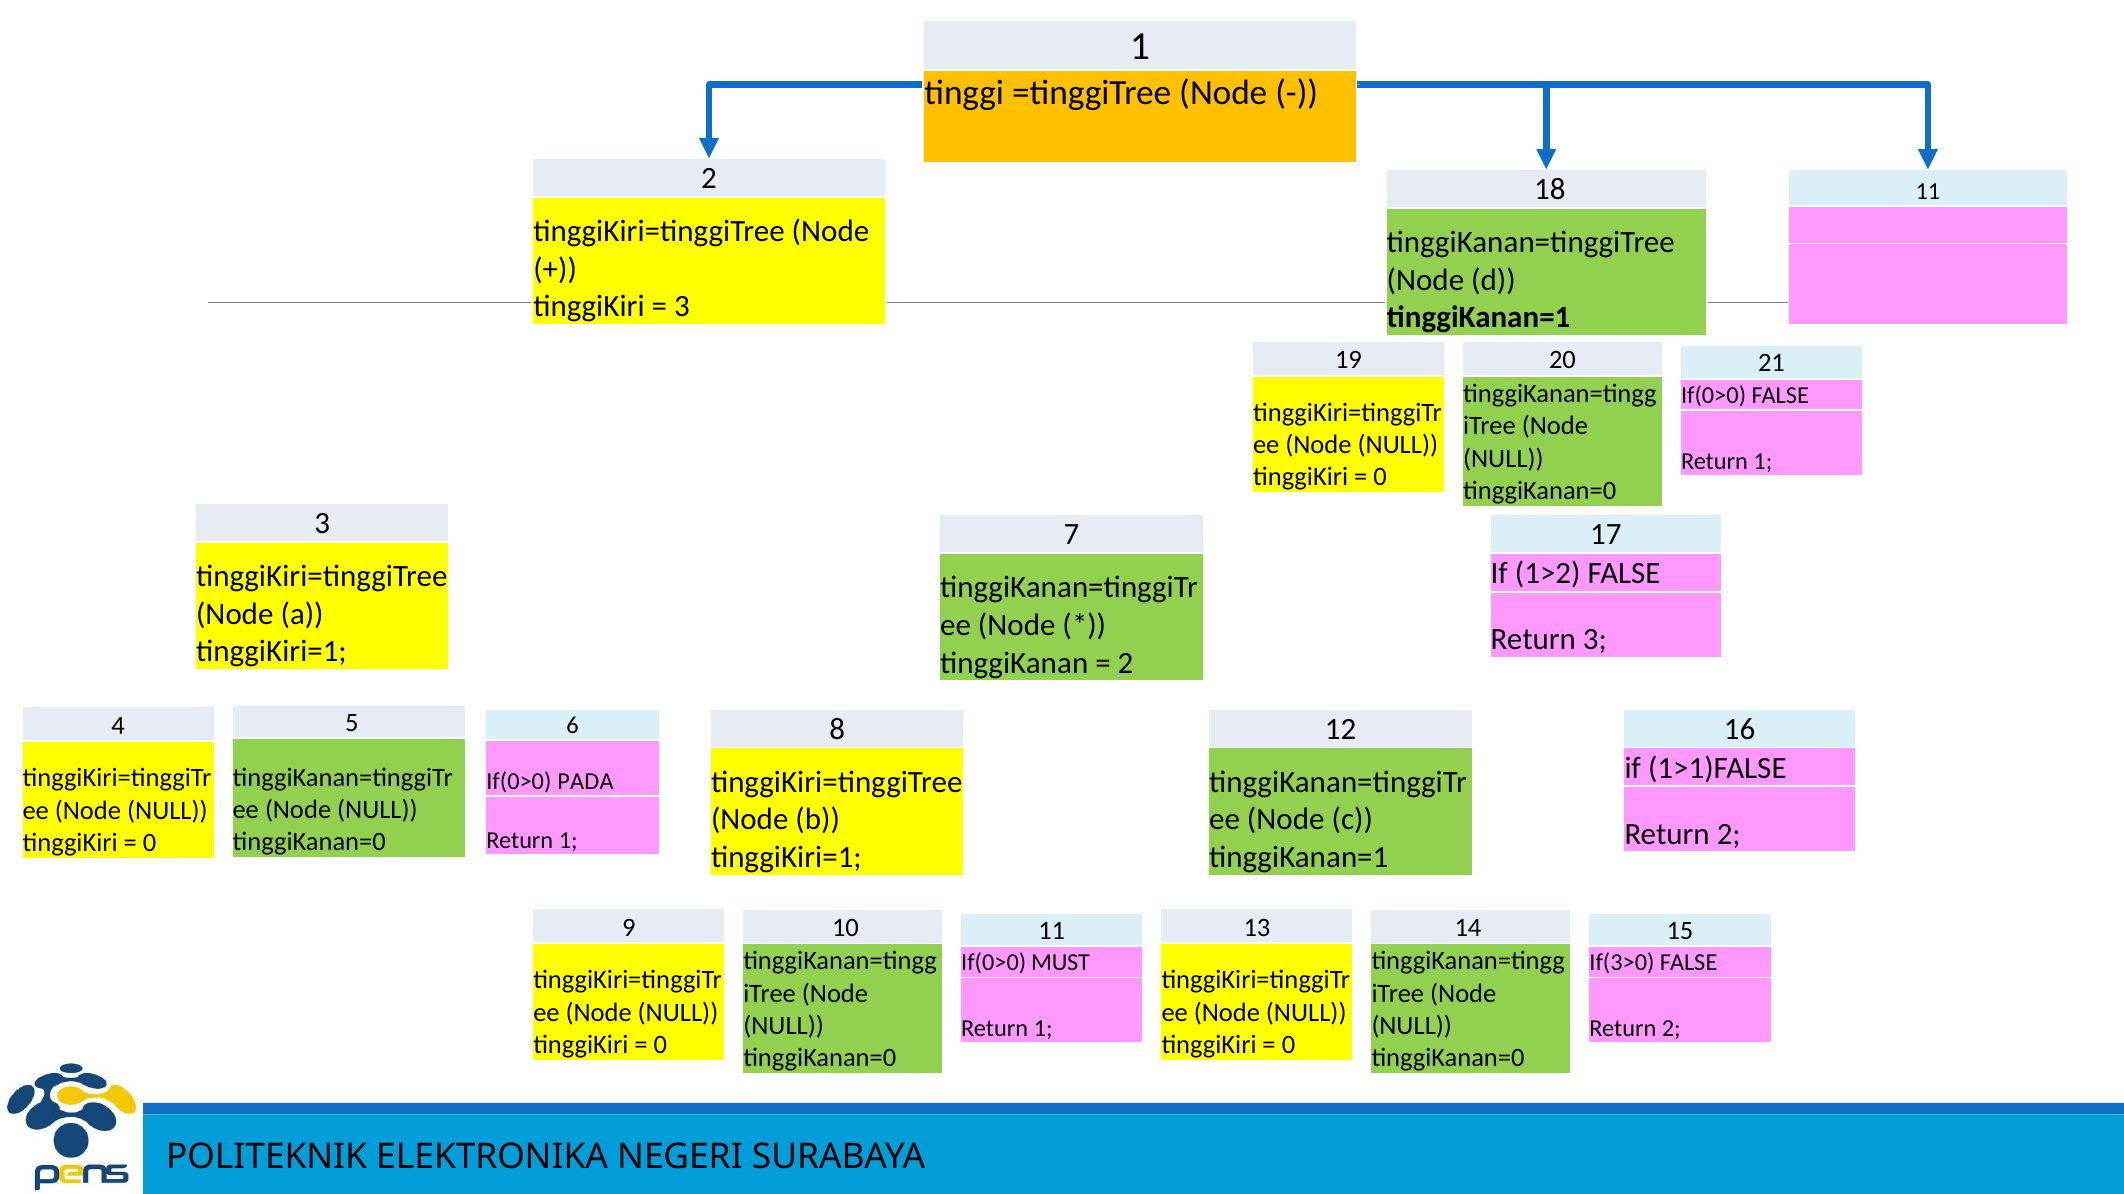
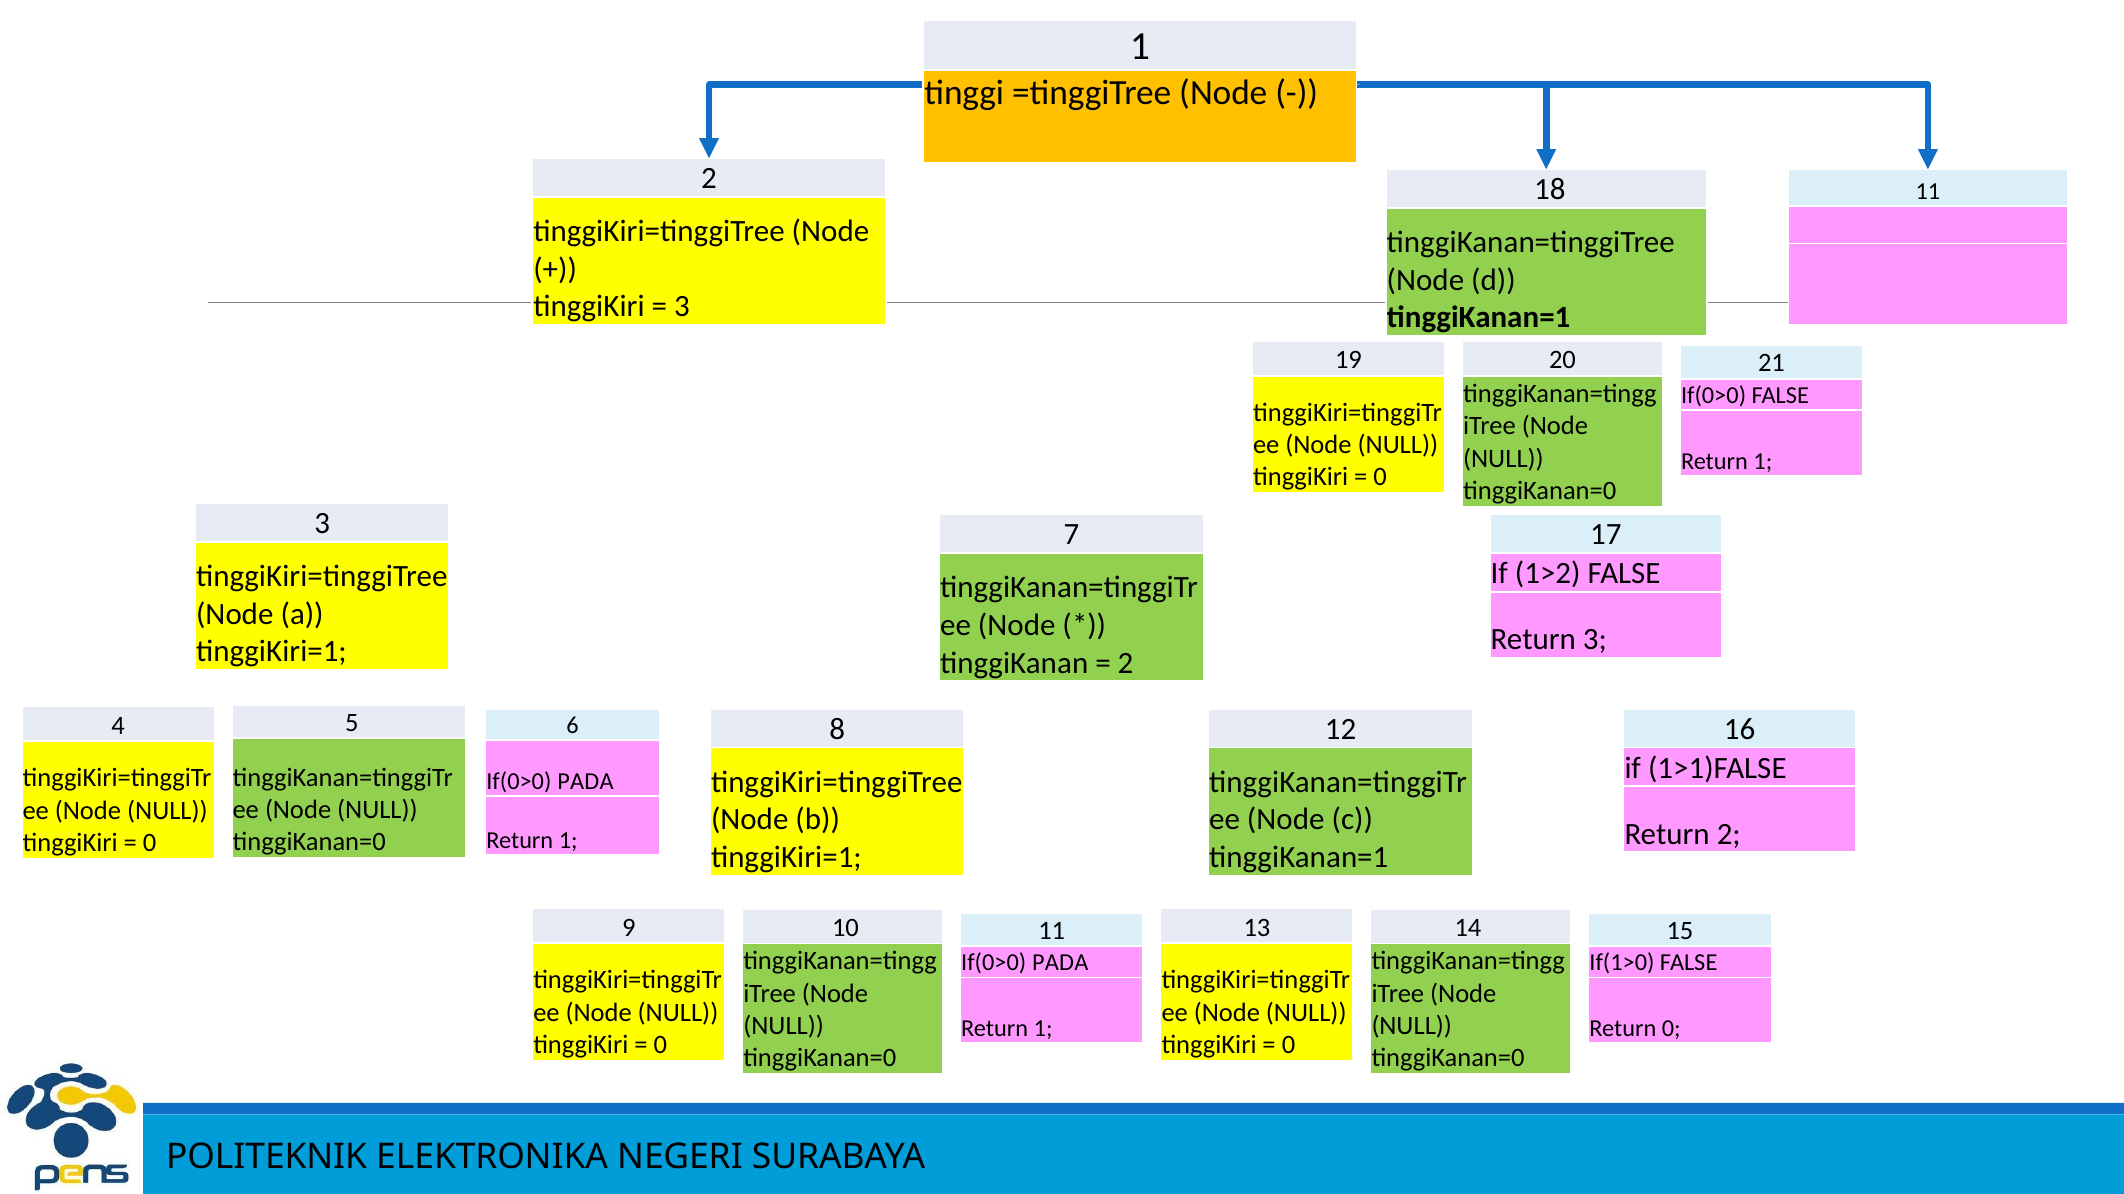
MUST at (1061, 963): MUST -> PADA
If(3>0: If(3>0 -> If(1>0
2 at (1671, 1029): 2 -> 0
